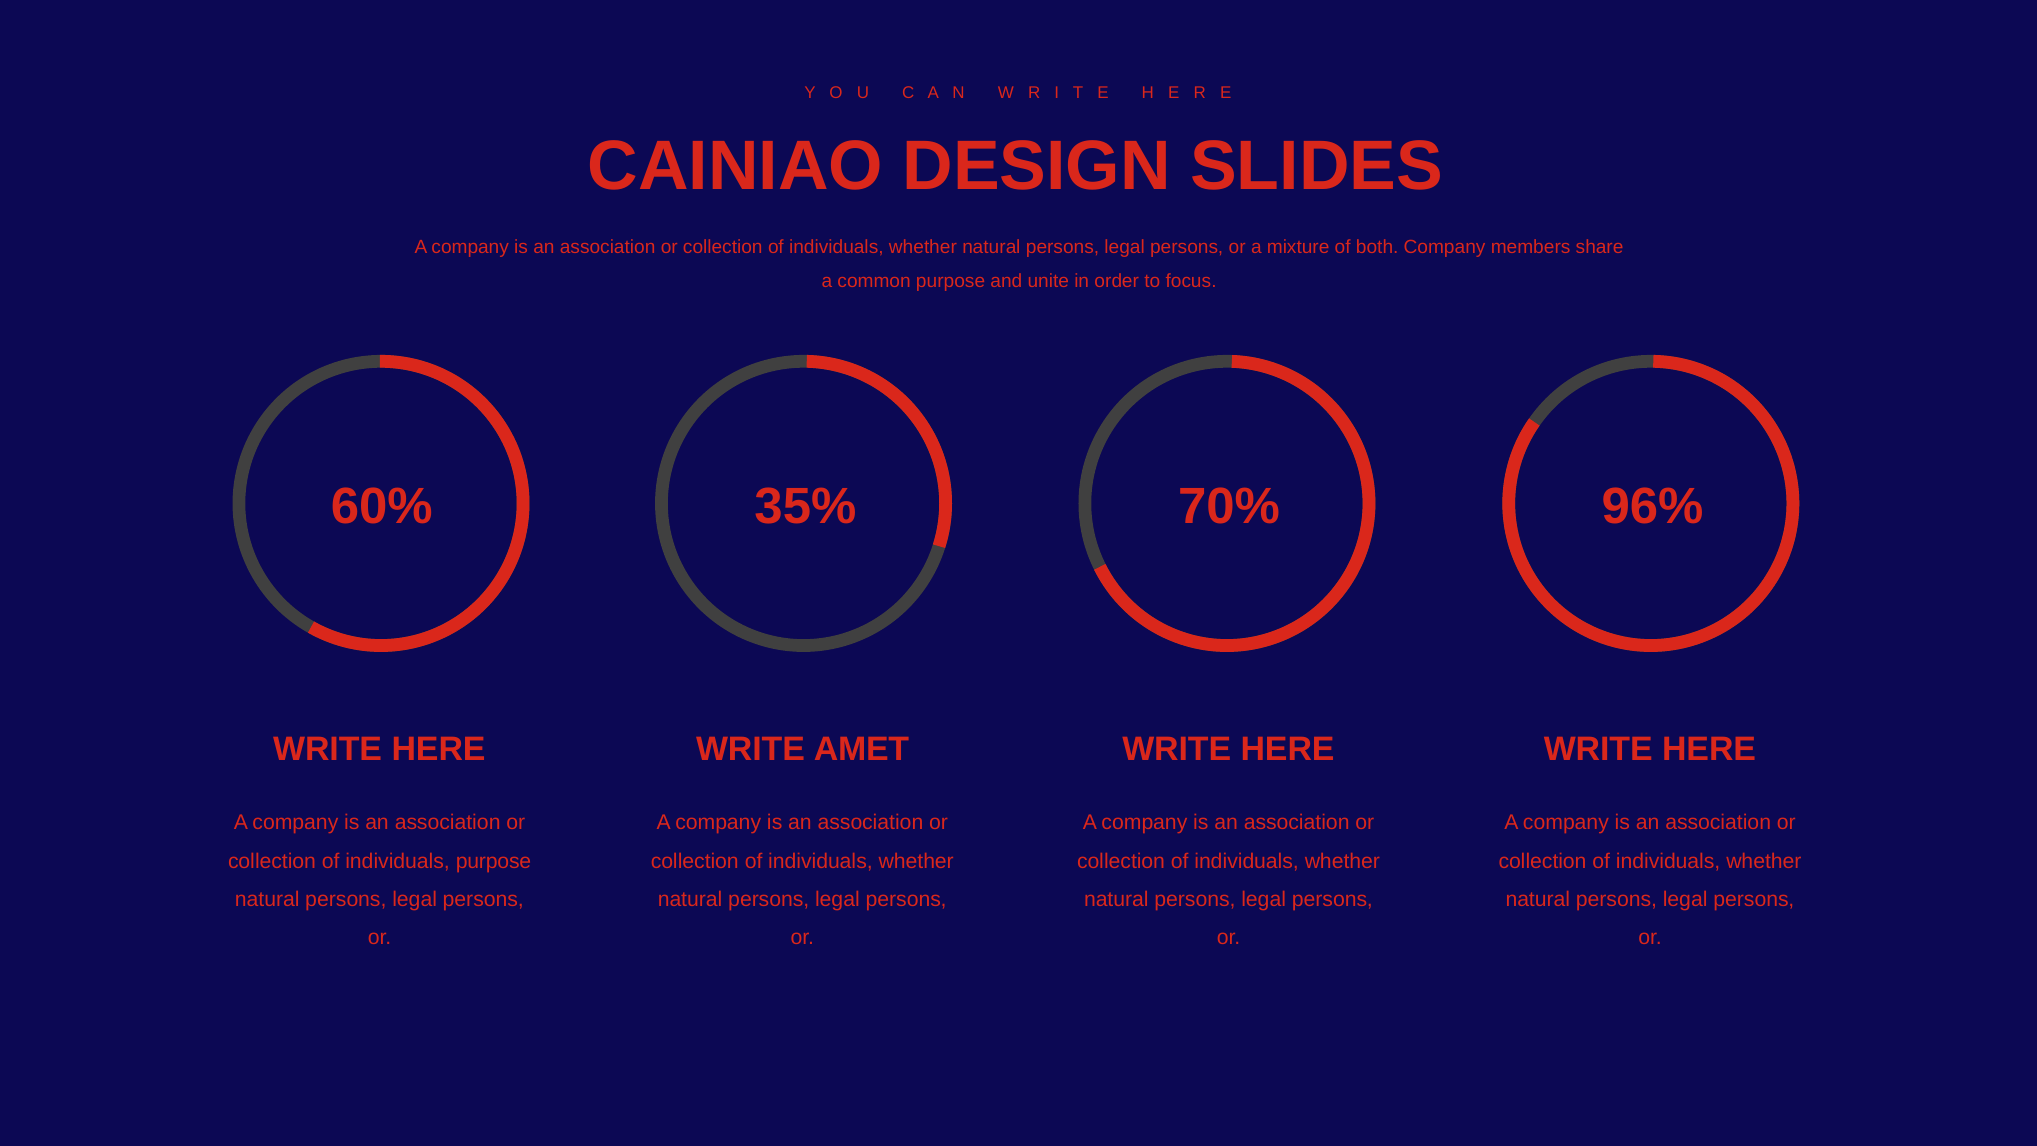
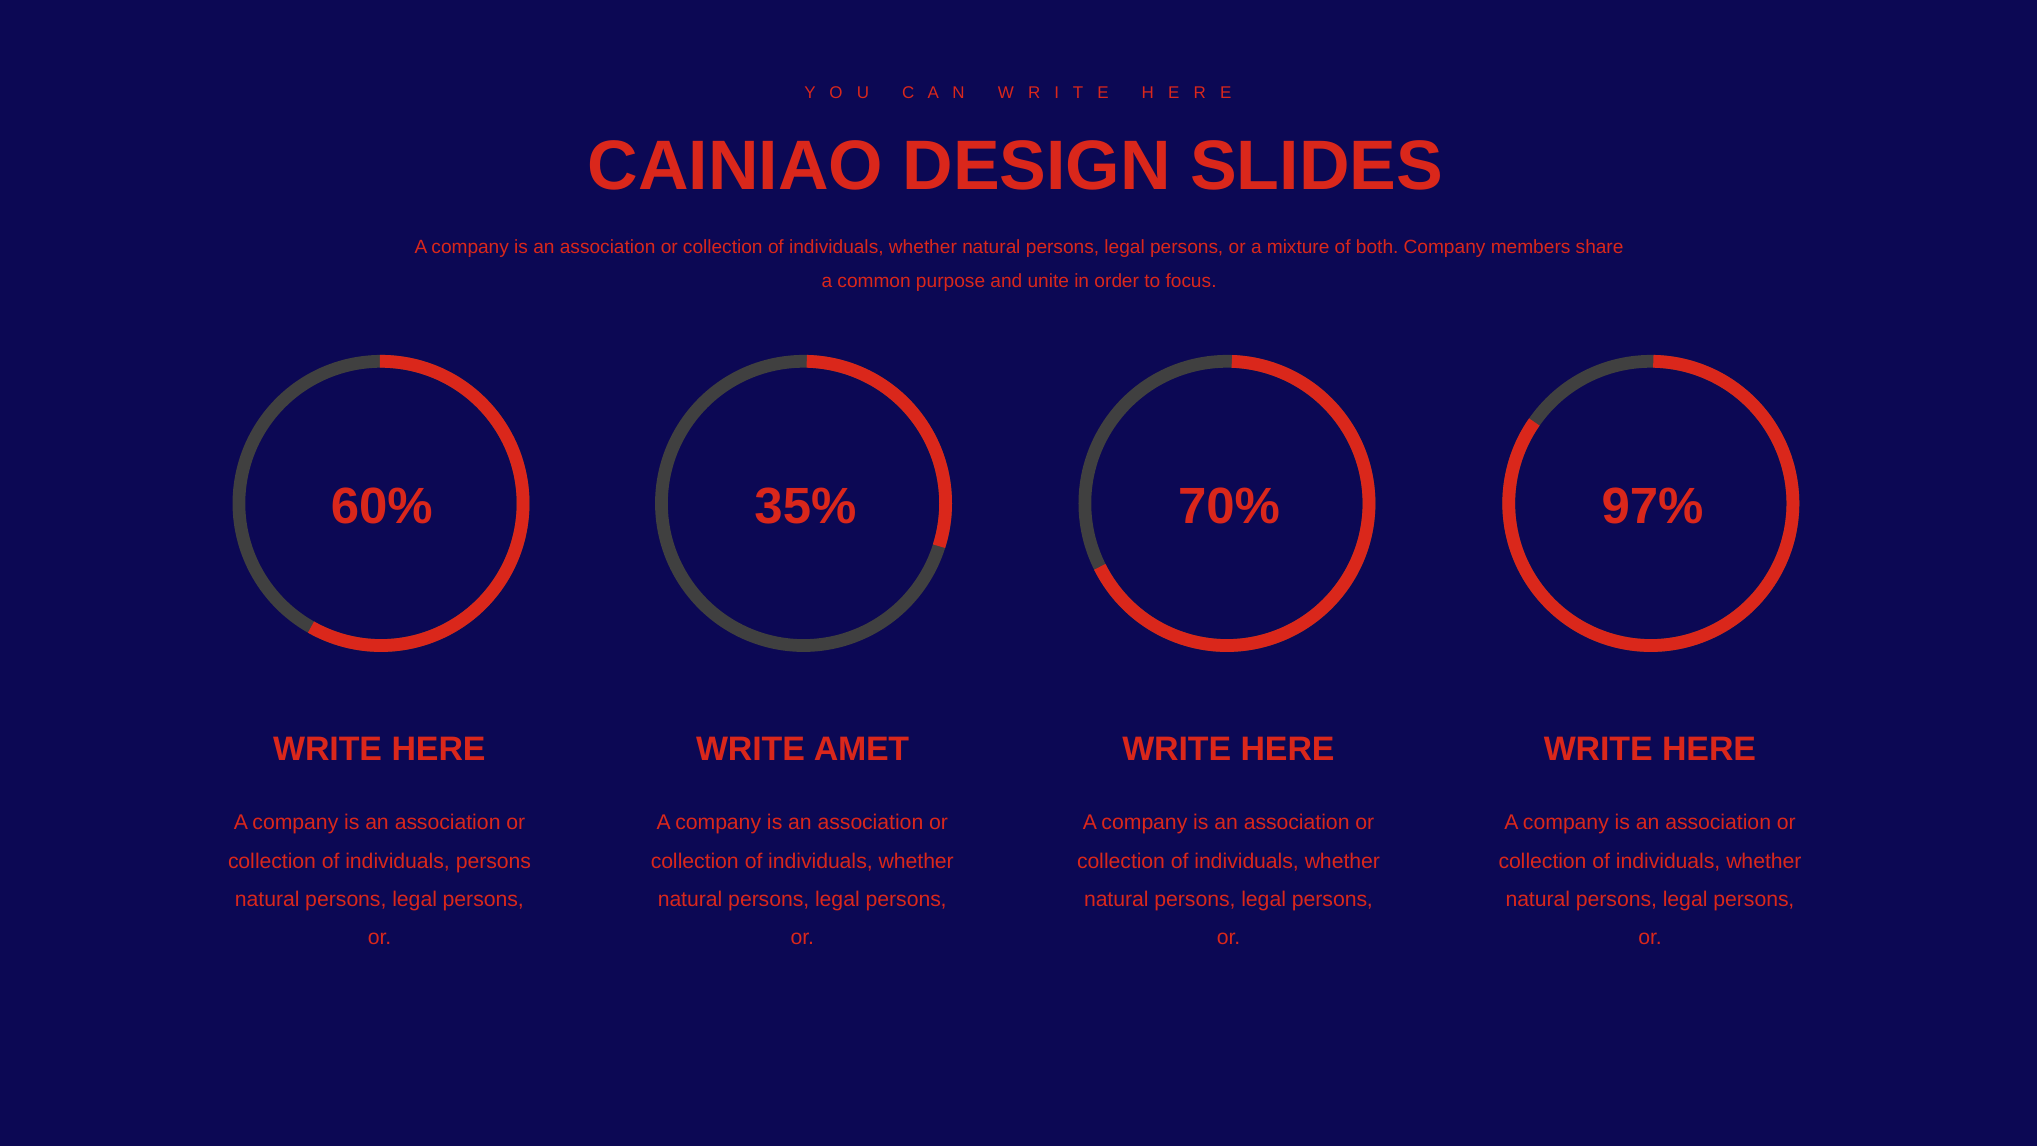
96%: 96% -> 97%
individuals purpose: purpose -> persons
